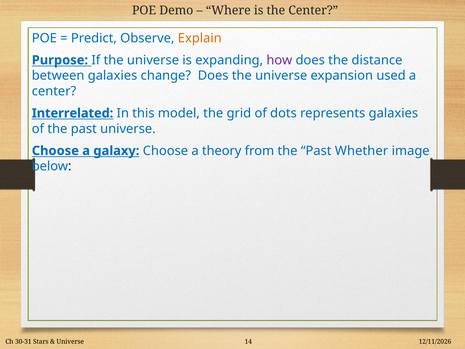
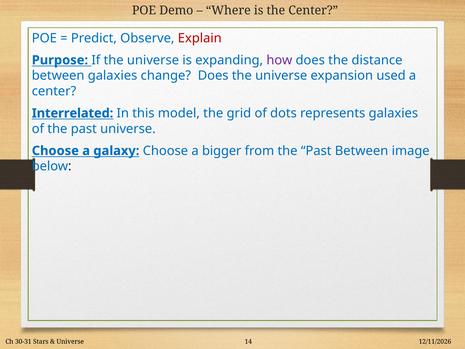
Explain colour: orange -> red
theory: theory -> bigger
Past Whether: Whether -> Between
